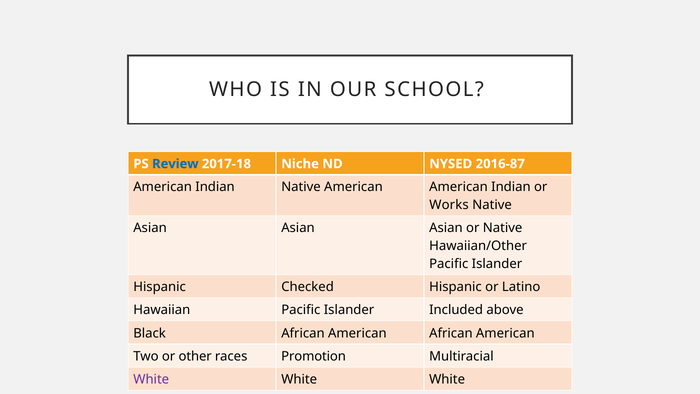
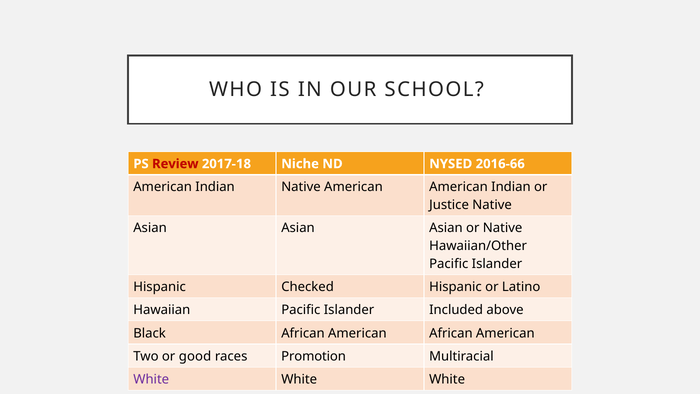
Review colour: blue -> red
2016-87: 2016-87 -> 2016-66
Works: Works -> Justice
other: other -> good
